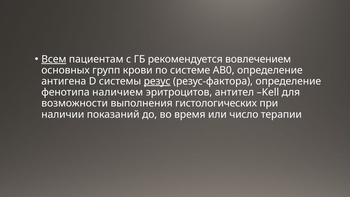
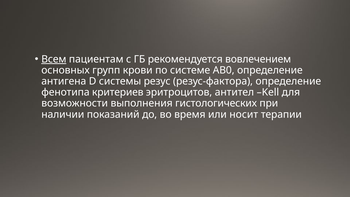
резус underline: present -> none
наличием: наличием -> критериев
число: число -> носит
